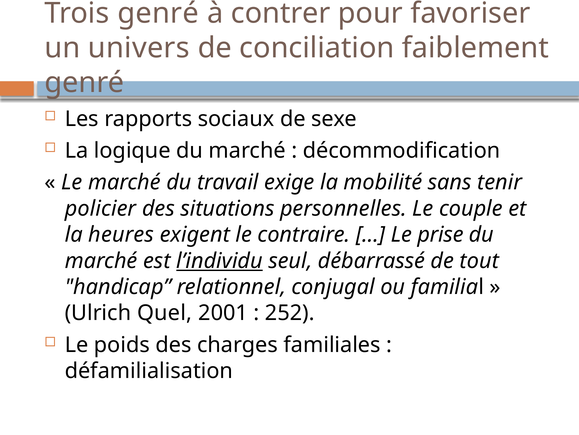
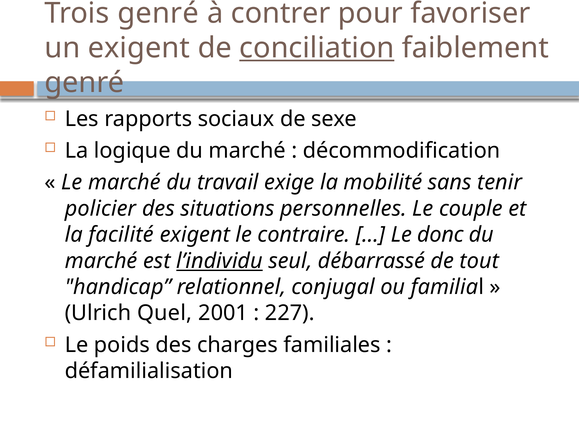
un univers: univers -> exigent
conciliation underline: none -> present
heures: heures -> facilité
prise: prise -> donc
252: 252 -> 227
